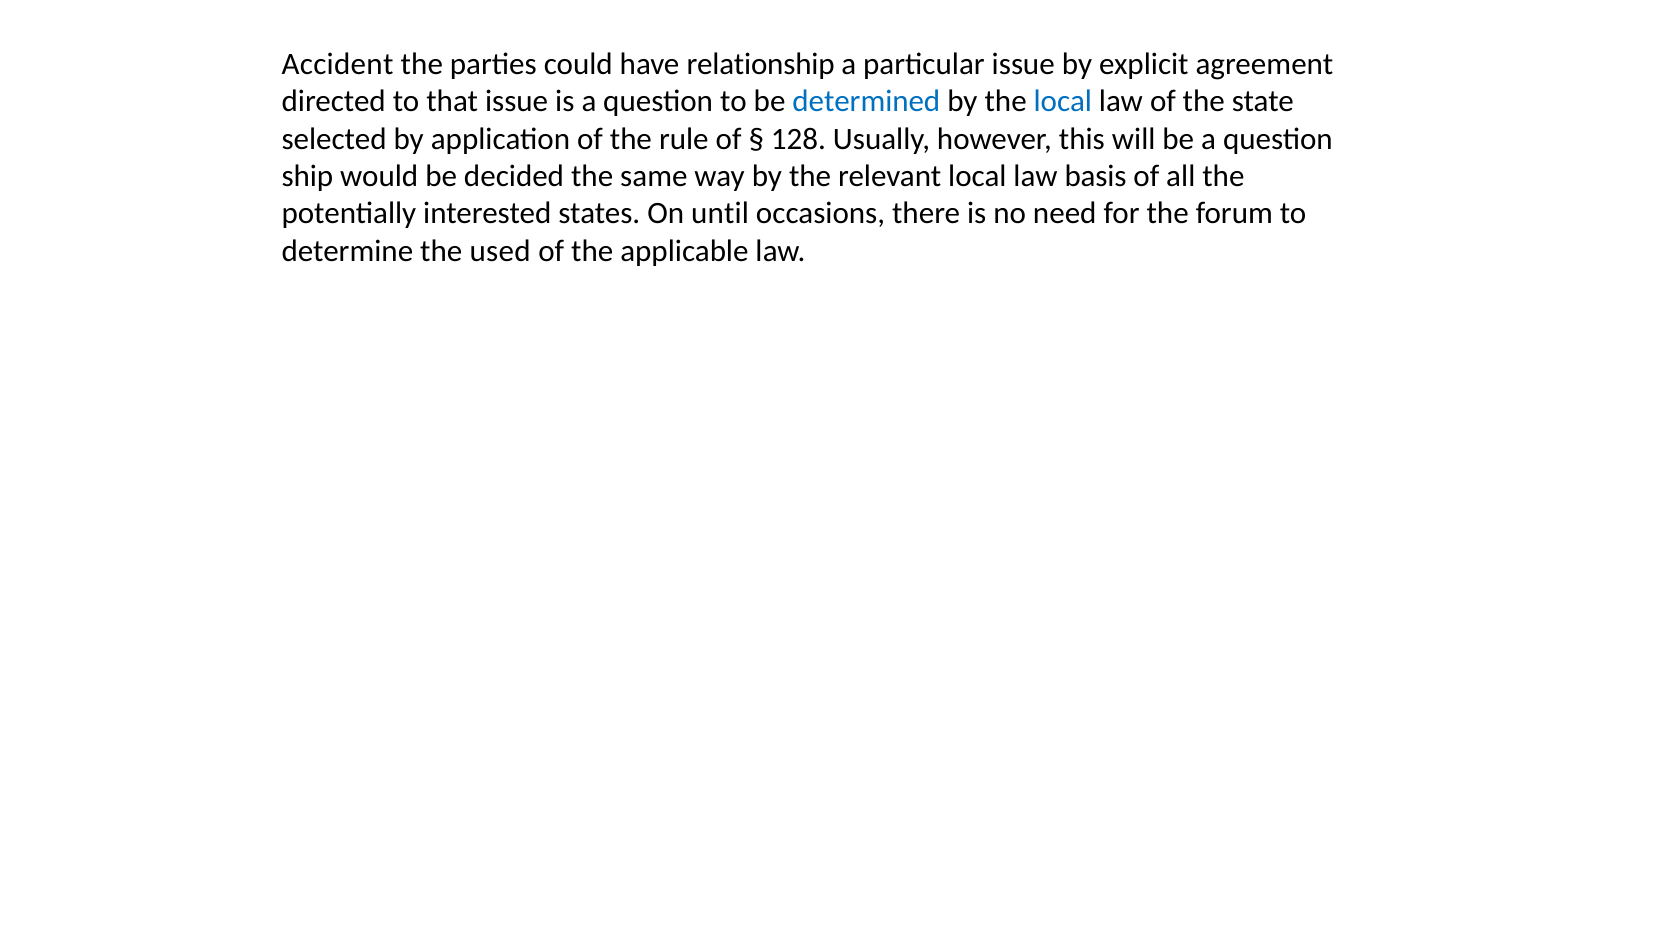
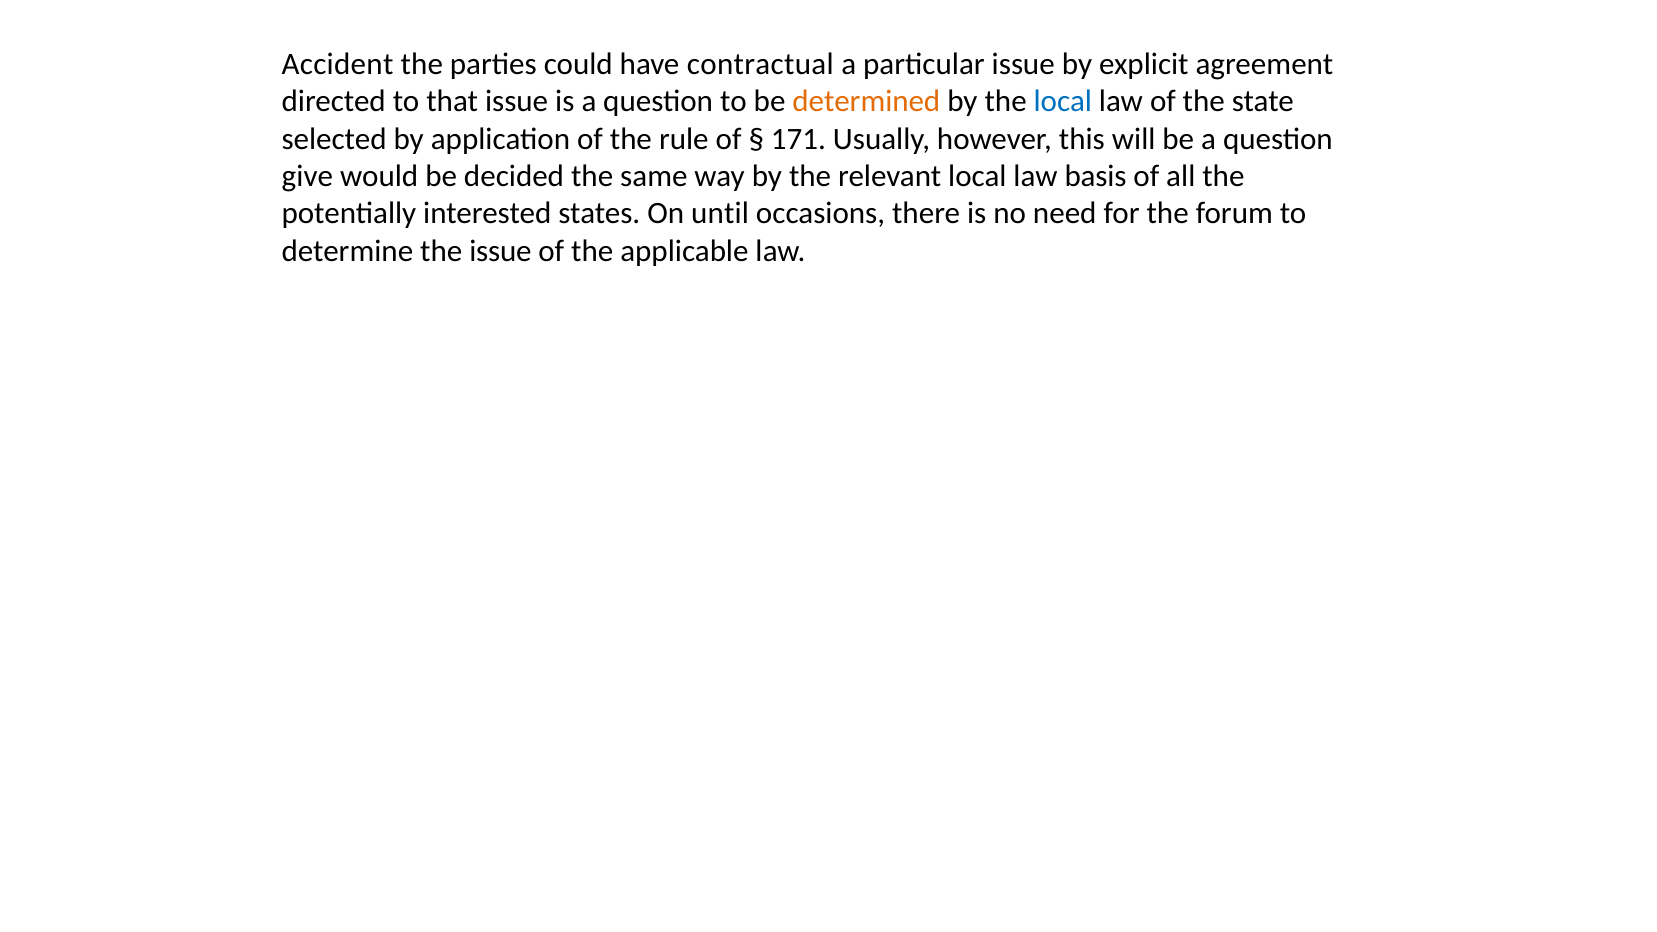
relationship: relationship -> contractual
determined colour: blue -> orange
128: 128 -> 171
ship: ship -> give
the used: used -> issue
